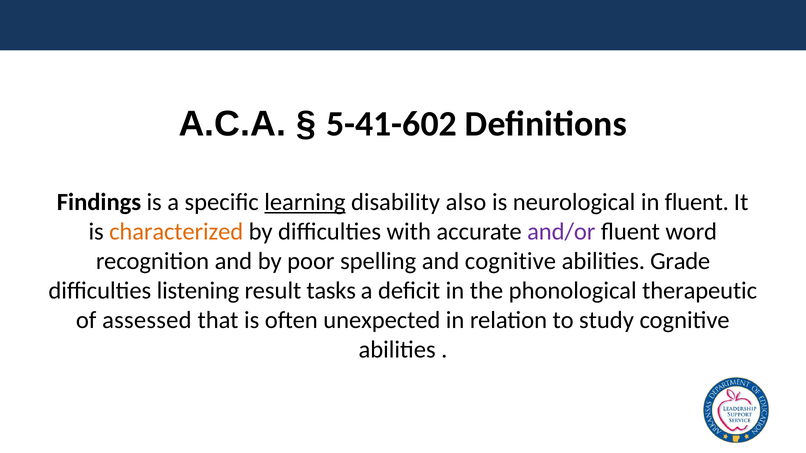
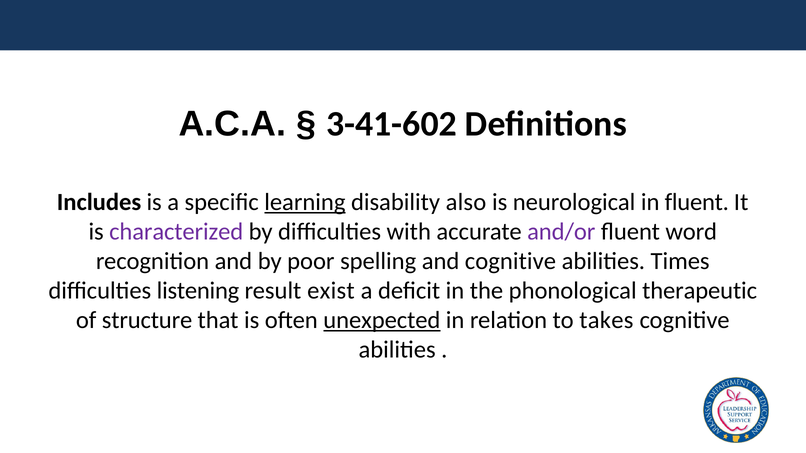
5-41-602: 5-41-602 -> 3-41-602
Findings: Findings -> Includes
characterized colour: orange -> purple
Grade: Grade -> Times
tasks: tasks -> exist
assessed: assessed -> structure
unexpected underline: none -> present
study: study -> takes
